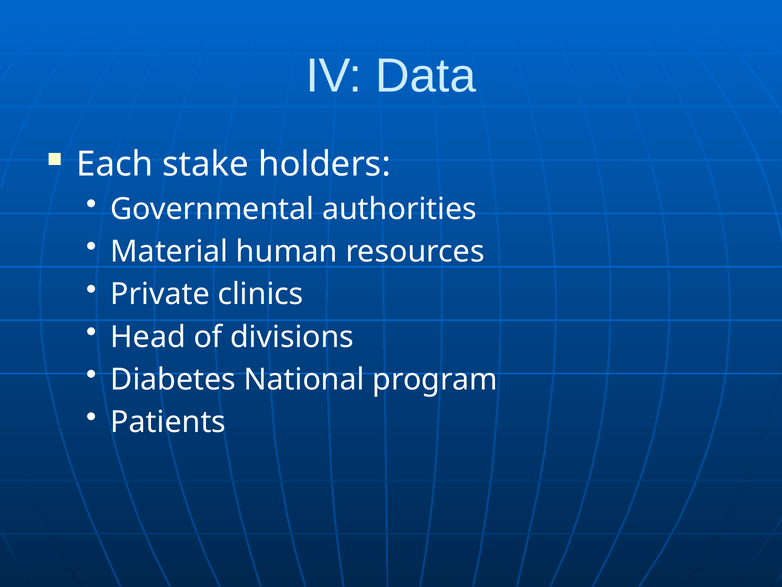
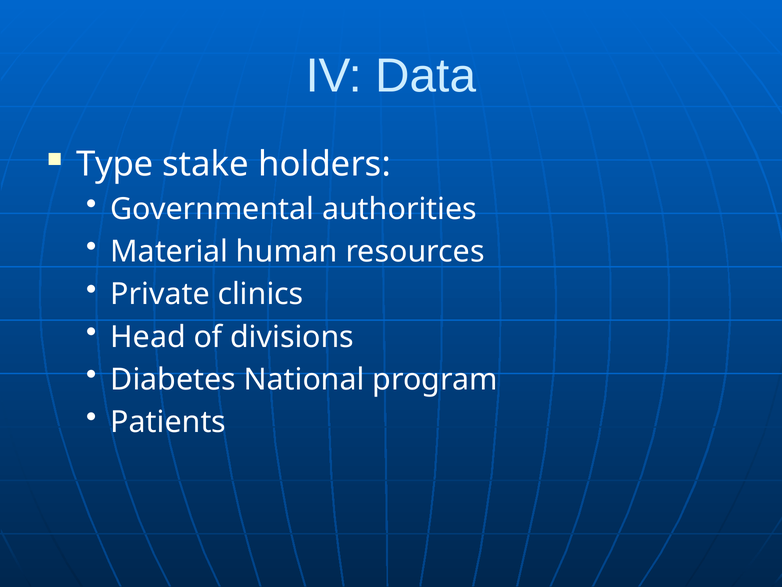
Each: Each -> Type
